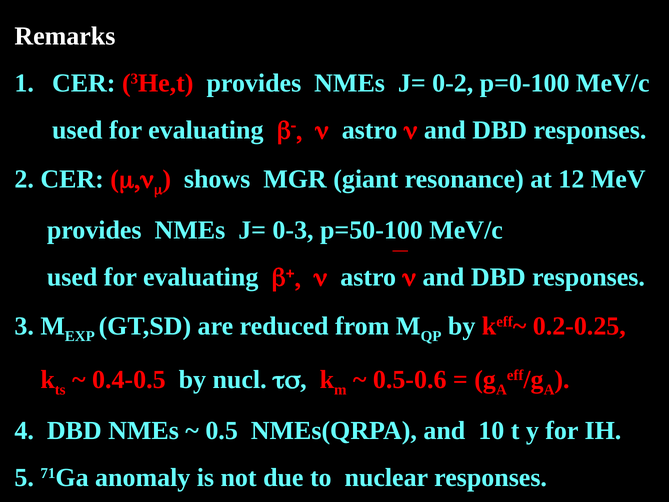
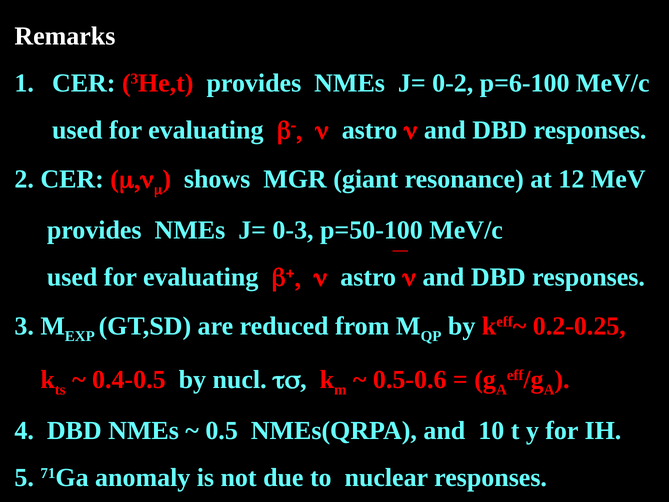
p=0-100: p=0-100 -> p=6-100
